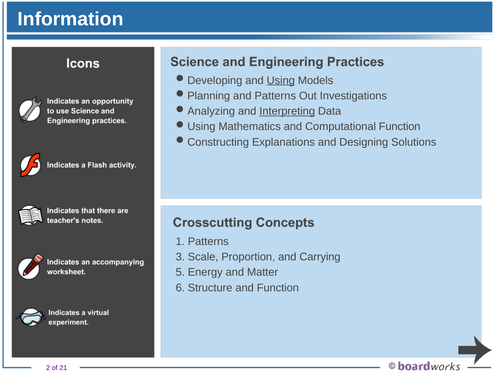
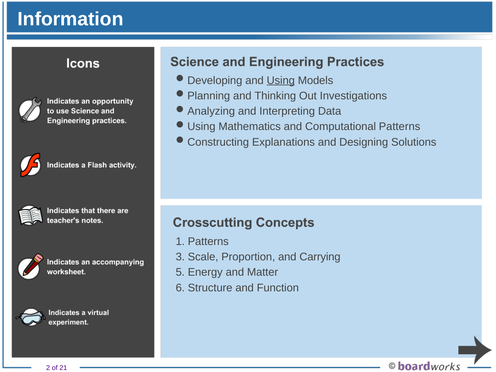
and Patterns: Patterns -> Thinking
Interpreting underline: present -> none
Computational Function: Function -> Patterns
